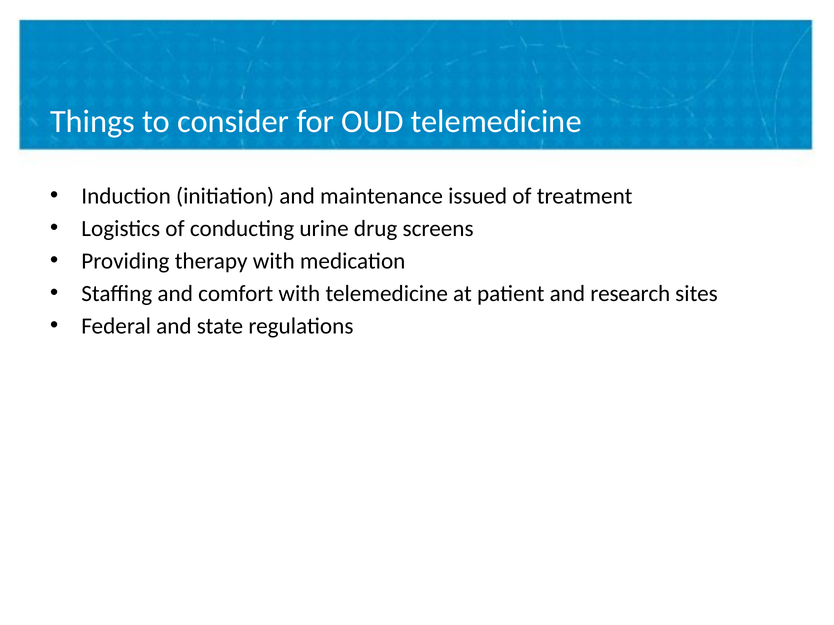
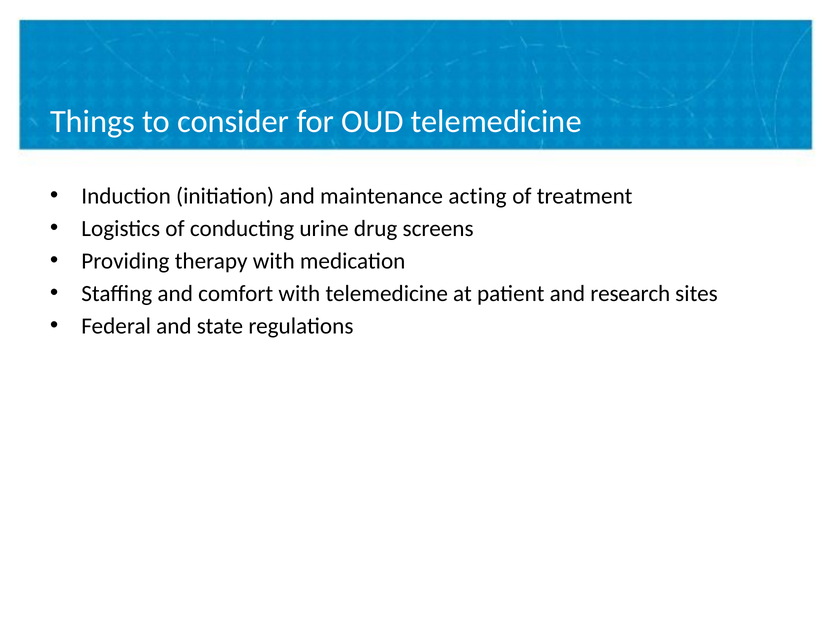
issued: issued -> acting
